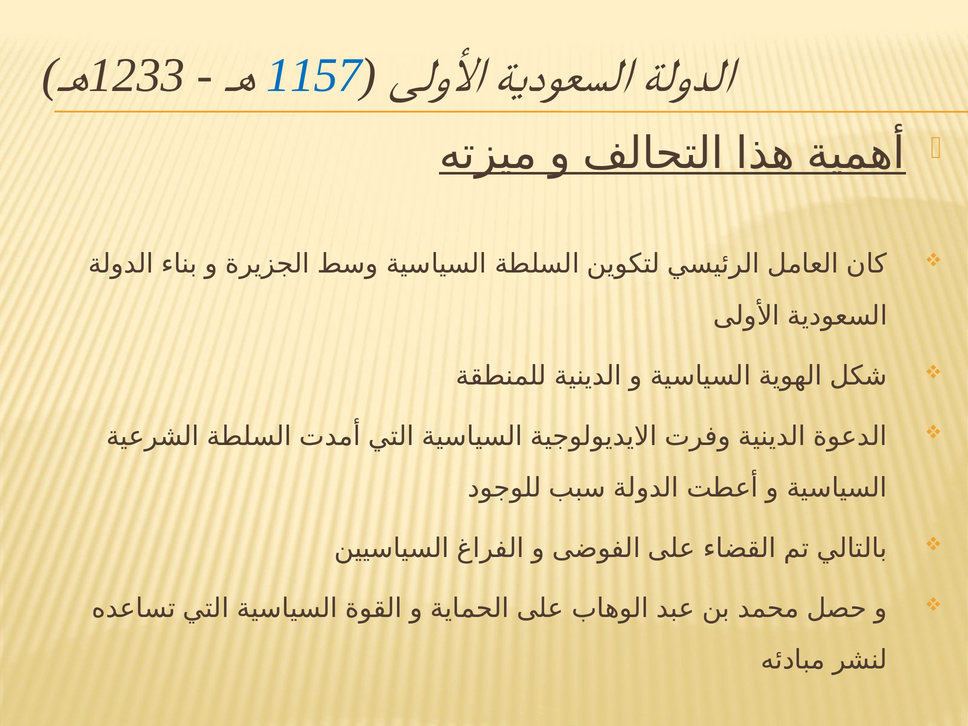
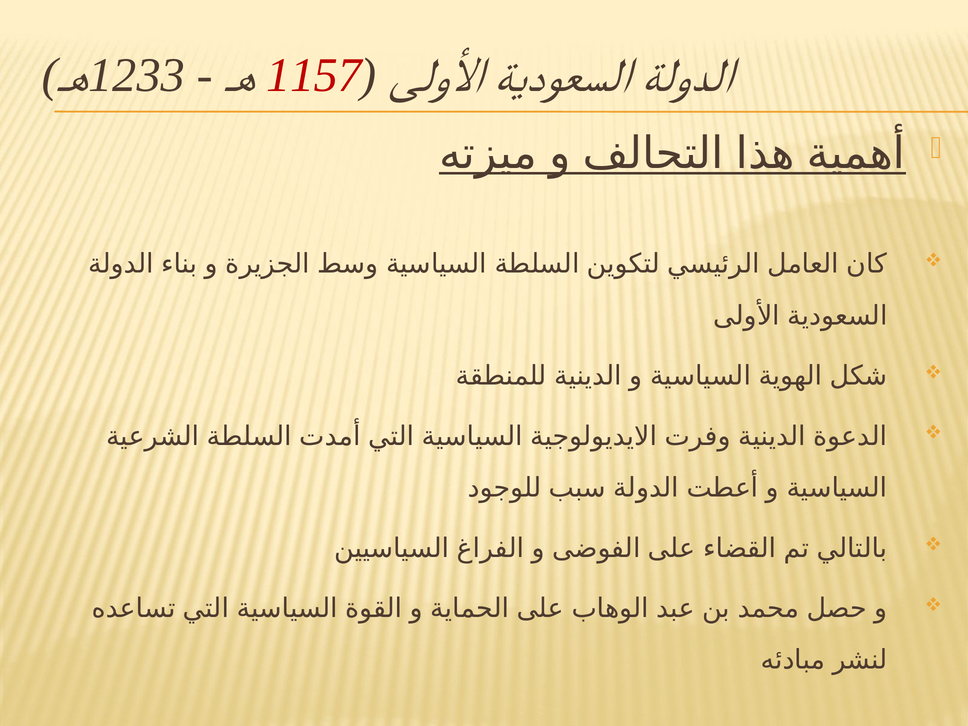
1157 colour: blue -> red
